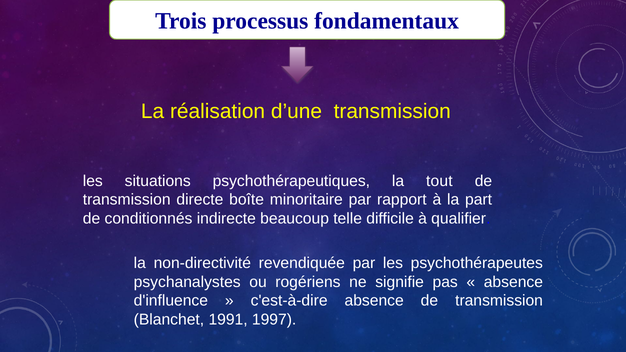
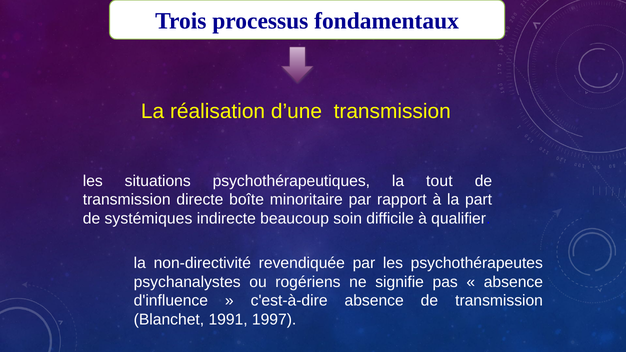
conditionnés: conditionnés -> systémiques
telle: telle -> soin
